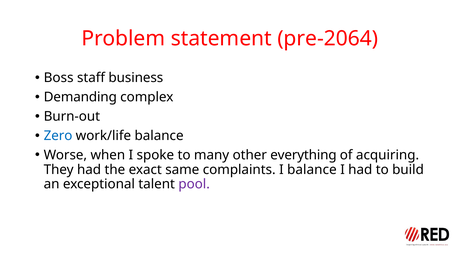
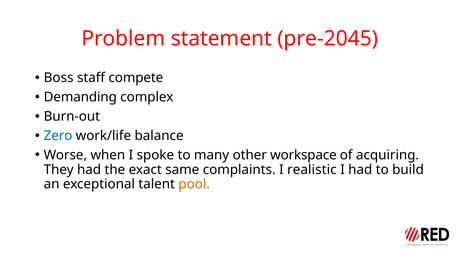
pre-2064: pre-2064 -> pre-2045
business: business -> compete
everything: everything -> workspace
I balance: balance -> realistic
pool colour: purple -> orange
